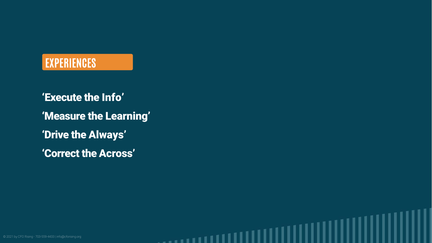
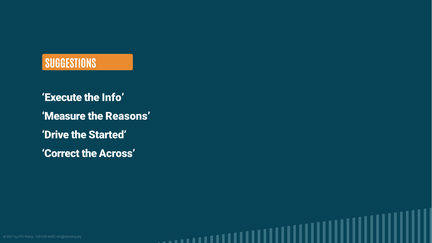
EXPERIENCES: EXPERIENCES -> SUGGESTIONS
Learning: Learning -> Reasons
Always: Always -> Started
